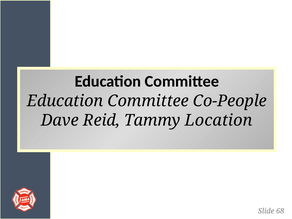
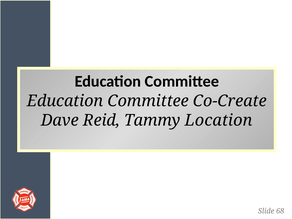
Co-People: Co-People -> Co-Create
